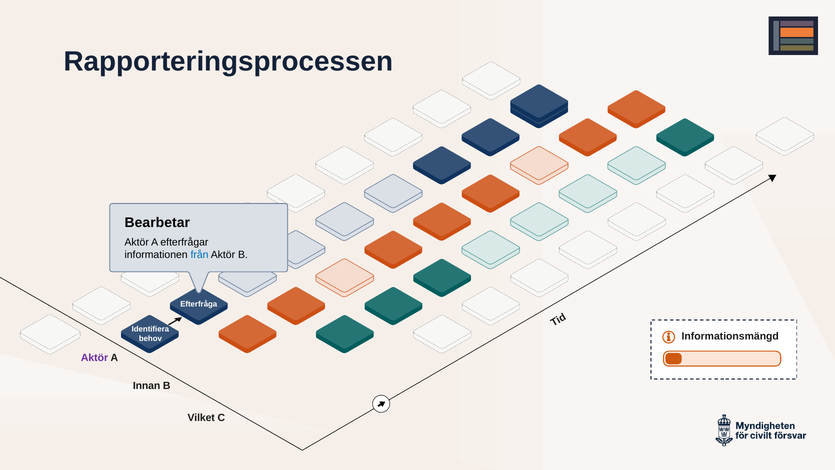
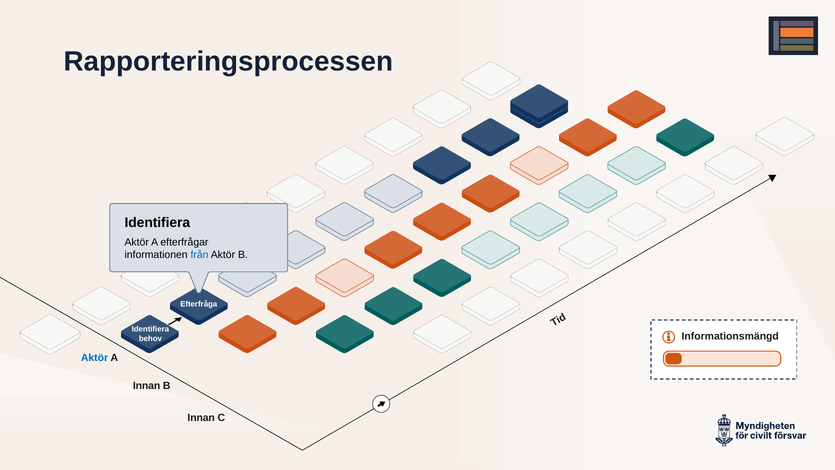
Bearbetar at (157, 223): Bearbetar -> Identifiera
Aktör at (95, 357) colour: purple -> blue
Vilket at (201, 418): Vilket -> Innan
